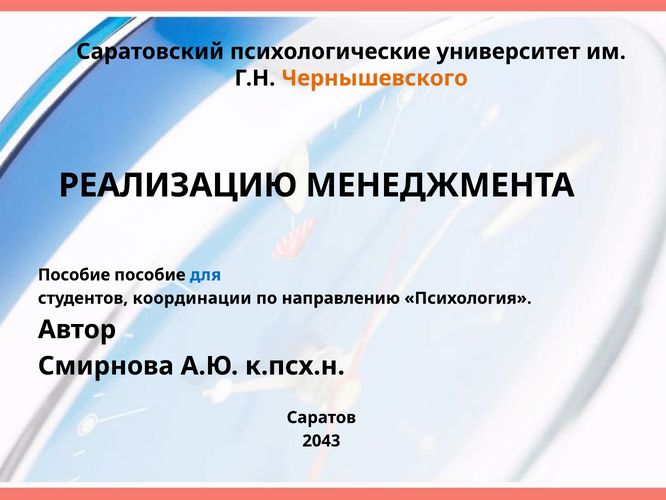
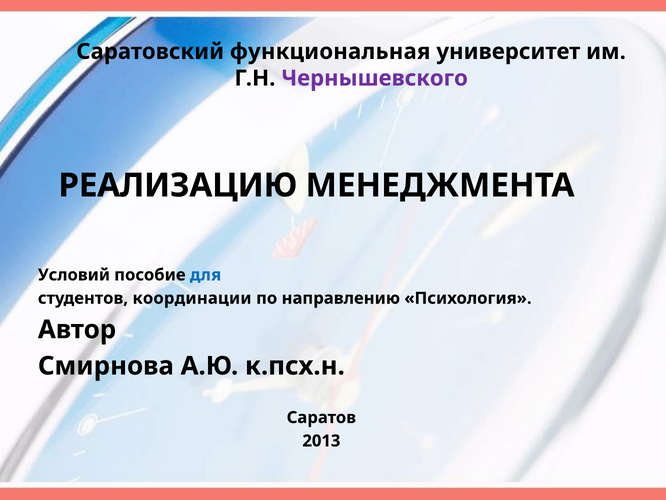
психологические: психологические -> функциональная
Чернышевского colour: orange -> purple
Пособие at (74, 275): Пособие -> Условий
2043: 2043 -> 2013
